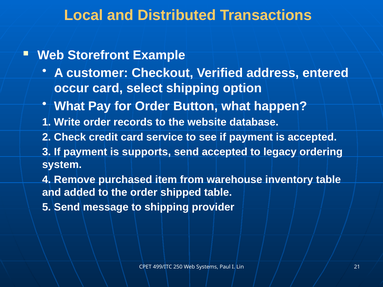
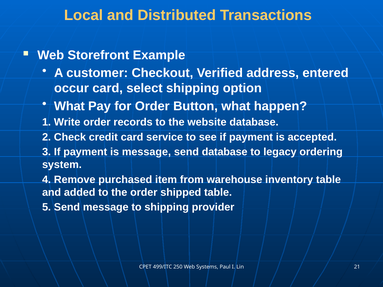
is supports: supports -> message
send accepted: accepted -> database
